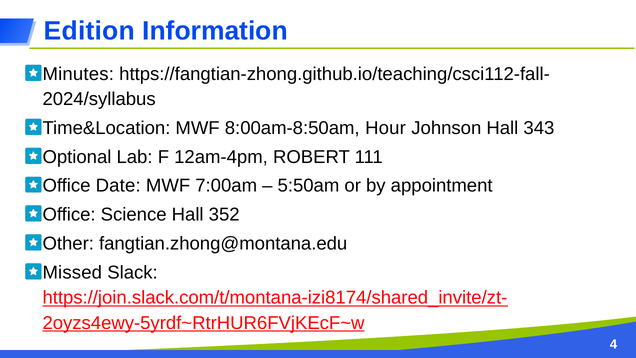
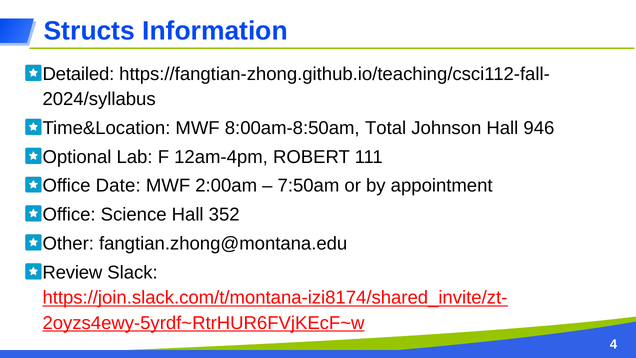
Edition: Edition -> Structs
Minutes: Minutes -> Detailed
Hour: Hour -> Total
343: 343 -> 946
7:00am: 7:00am -> 2:00am
5:50am: 5:50am -> 7:50am
Missed: Missed -> Review
